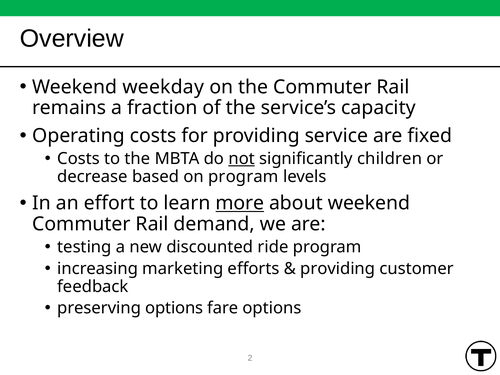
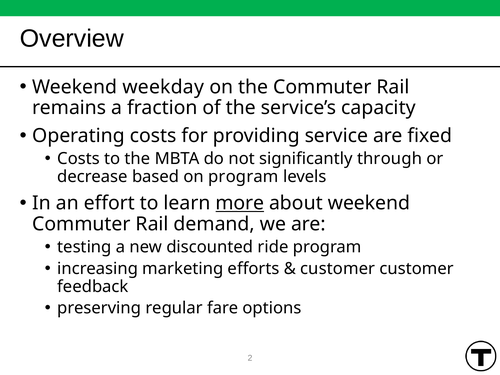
not underline: present -> none
children: children -> through
providing at (338, 269): providing -> customer
preserving options: options -> regular
